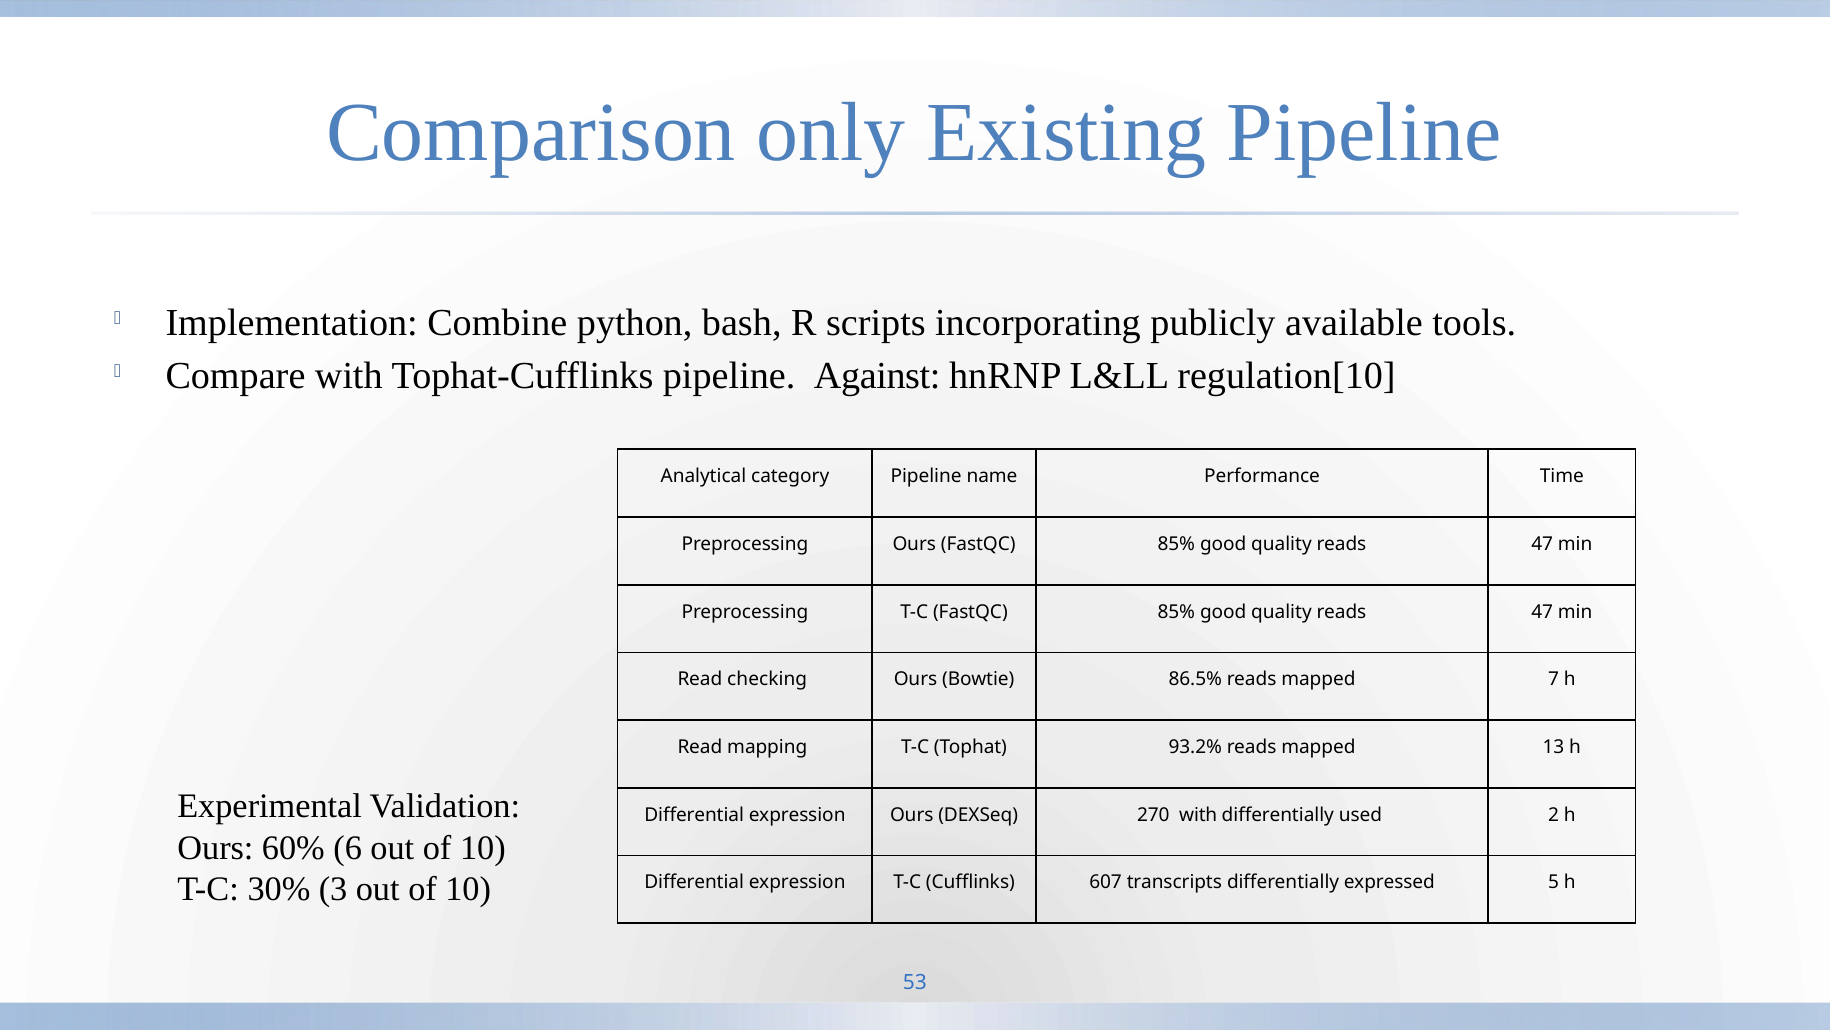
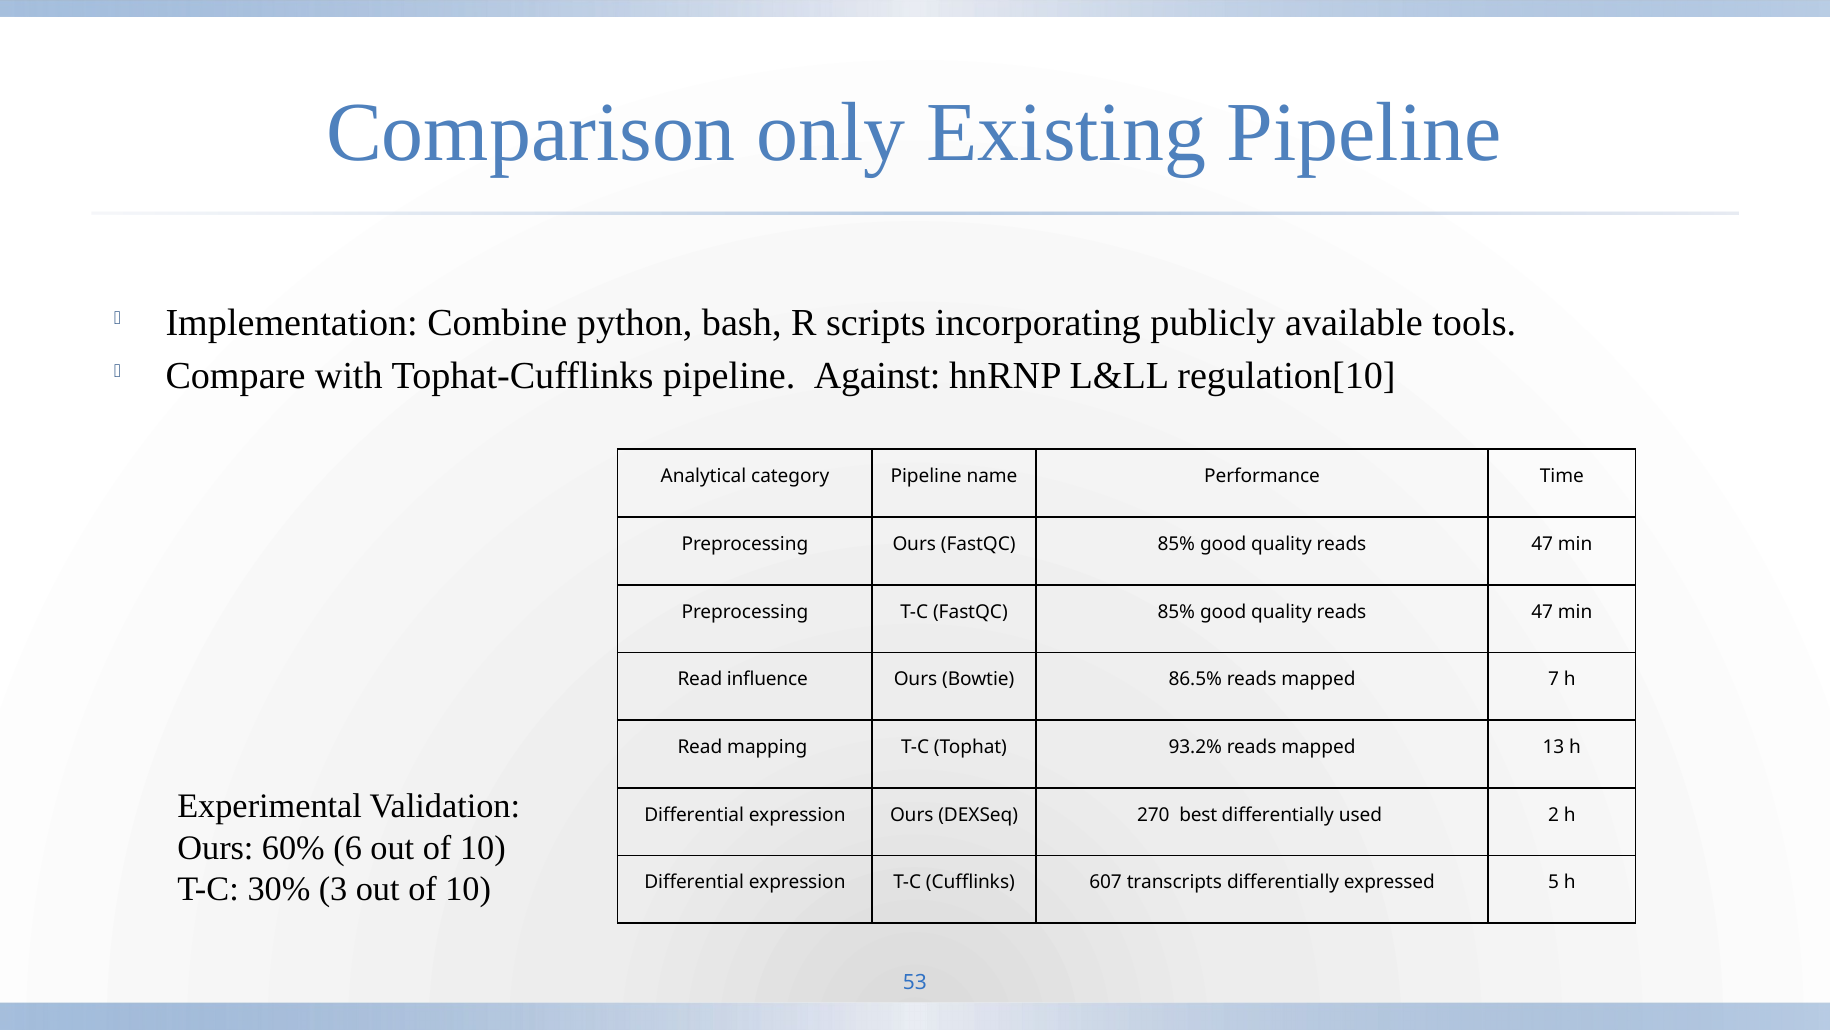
checking: checking -> influence
270 with: with -> best
